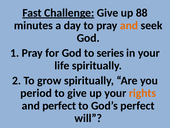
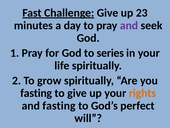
88: 88 -> 23
and at (129, 25) colour: orange -> purple
period at (36, 93): period -> fasting
and perfect: perfect -> fasting
